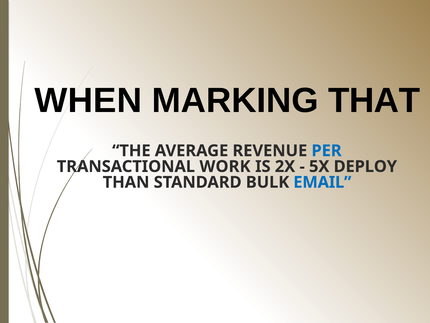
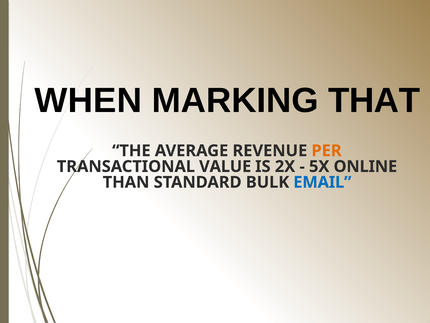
PER colour: blue -> orange
WORK: WORK -> VALUE
DEPLOY: DEPLOY -> ONLINE
